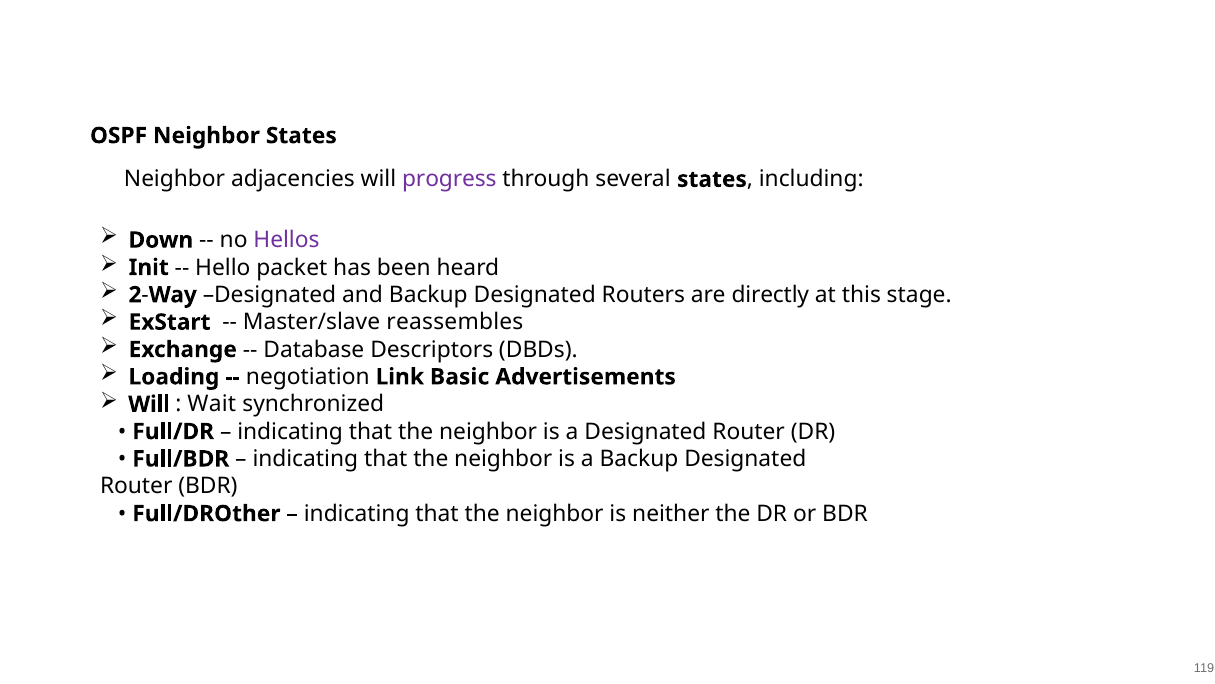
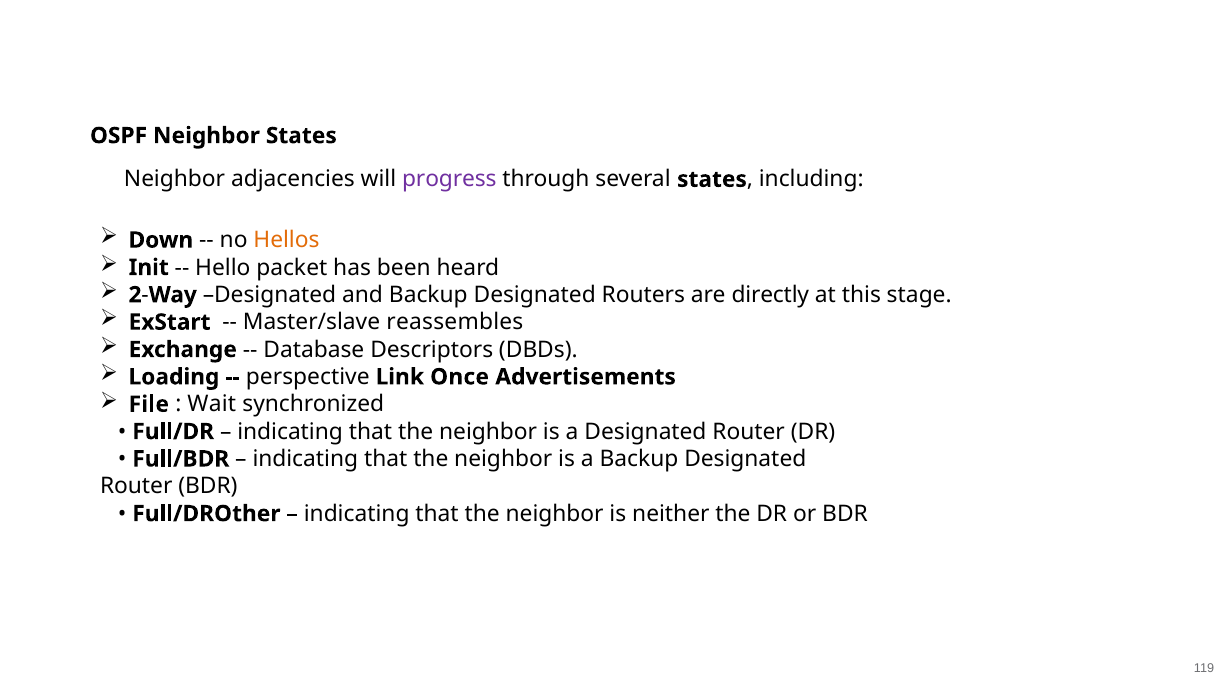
Hellos colour: purple -> orange
negotiation: negotiation -> perspective
Basic: Basic -> Once
Will at (149, 404): Will -> File
